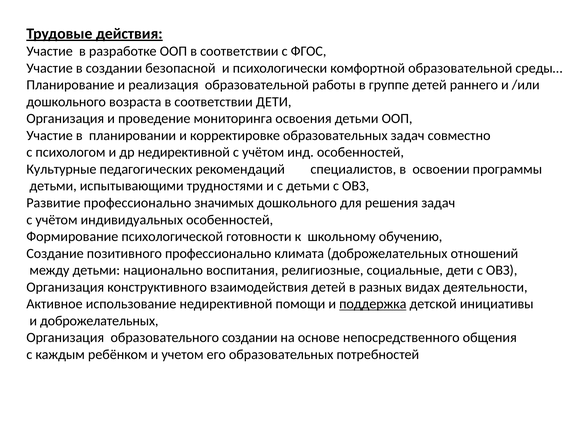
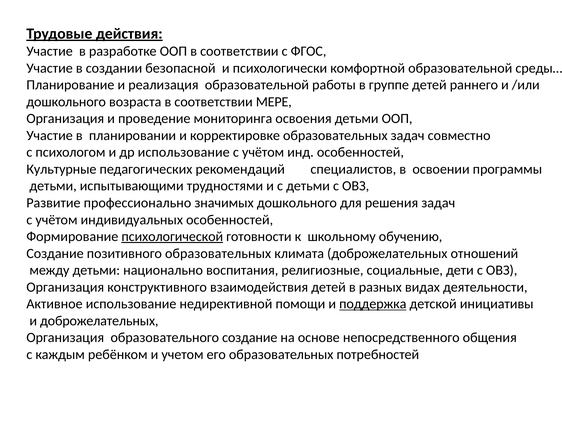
соответствии ДЕТИ: ДЕТИ -> МЕРЕ
др недирективной: недирективной -> использование
психологической underline: none -> present
позитивного профессионально: профессионально -> образовательных
образовательного создании: создании -> создание
